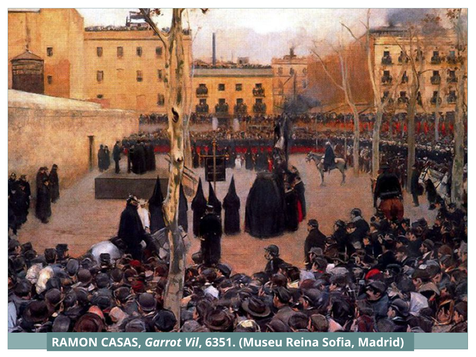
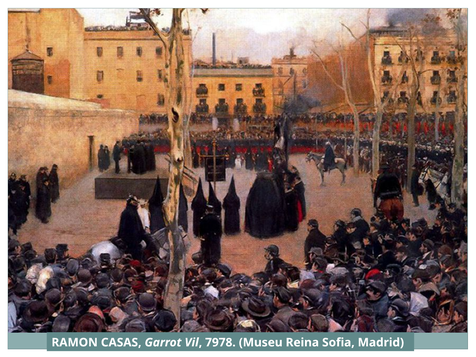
6351: 6351 -> 7978
